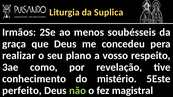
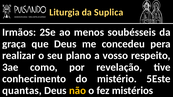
perfeito: perfeito -> quantas
não colour: light green -> yellow
magistral: magistral -> mistérios
